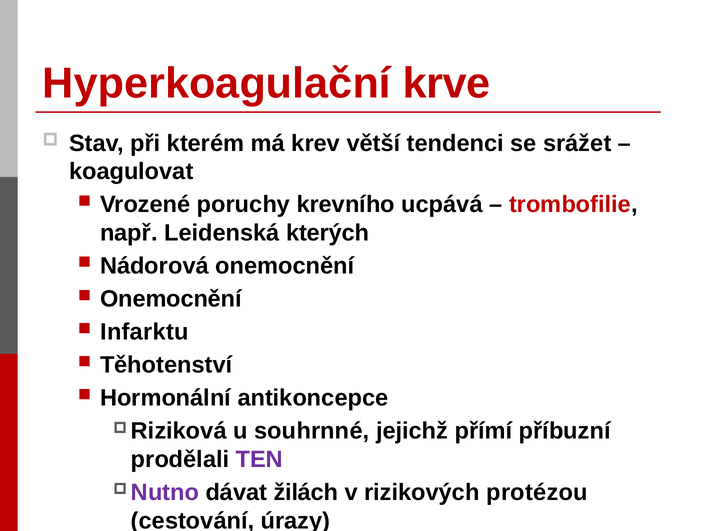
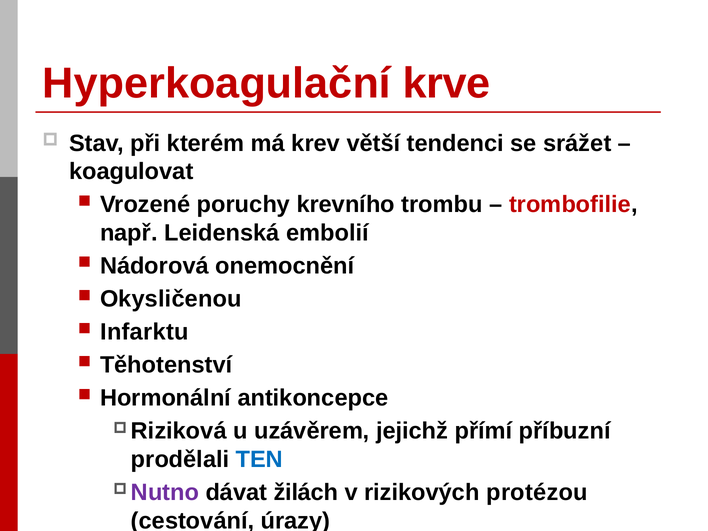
ucpává: ucpává -> trombu
kterých: kterých -> embolií
Onemocnění at (171, 299): Onemocnění -> Okysličenou
souhrnné: souhrnné -> uzávěrem
TEN colour: purple -> blue
